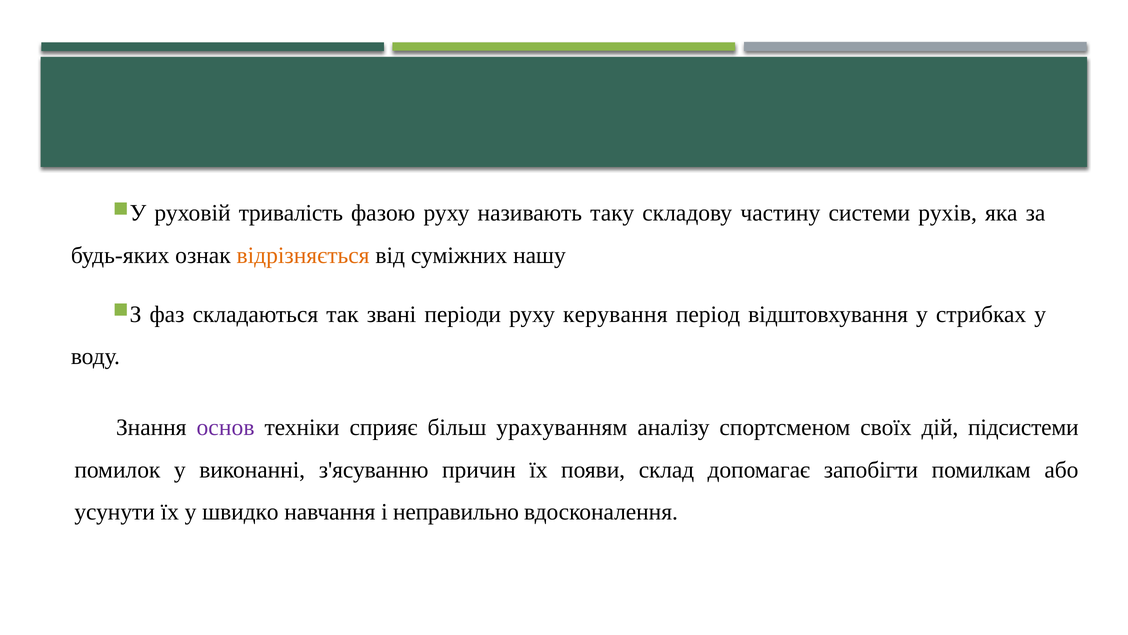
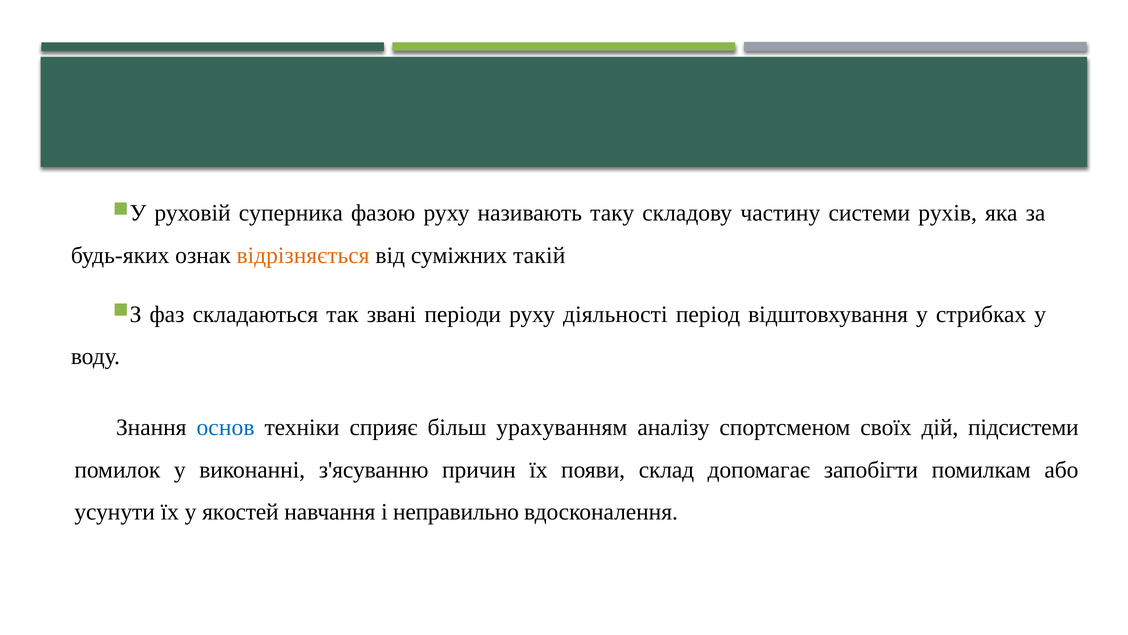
тривалість: тривалість -> суперника
нашу: нашу -> такій
керування: керування -> діяльності
основ colour: purple -> blue
швидко: швидко -> якостей
